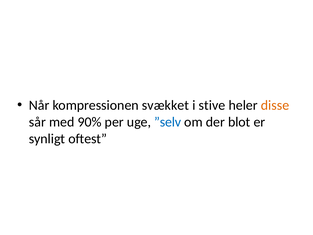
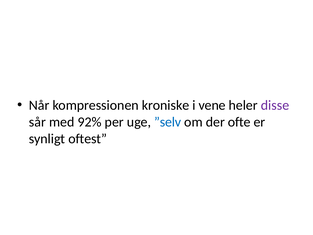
svækket: svækket -> kroniske
stive: stive -> vene
disse colour: orange -> purple
90%: 90% -> 92%
blot: blot -> ofte
